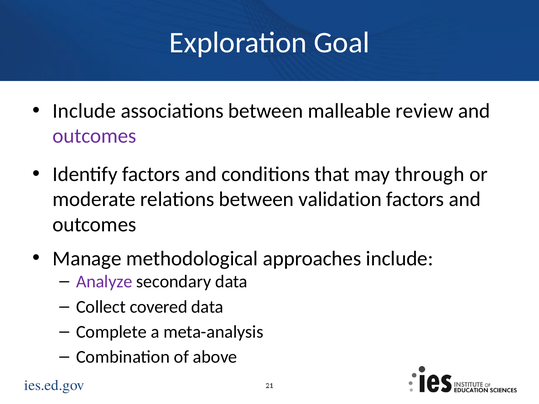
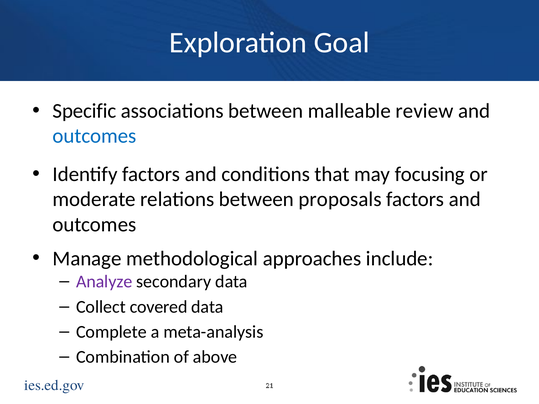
Include at (84, 111): Include -> Specific
outcomes at (94, 136) colour: purple -> blue
through: through -> focusing
validation: validation -> proposals
